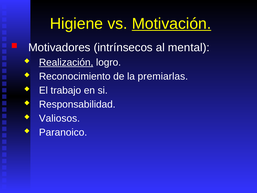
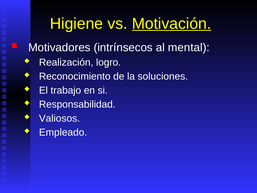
Realización underline: present -> none
premiarlas: premiarlas -> soluciones
Paranoico: Paranoico -> Empleado
